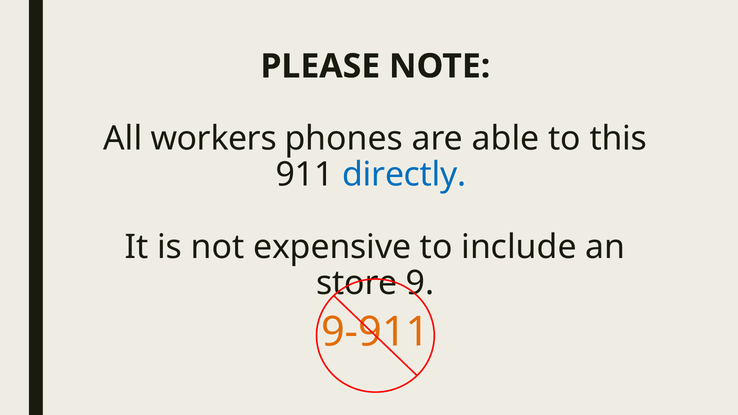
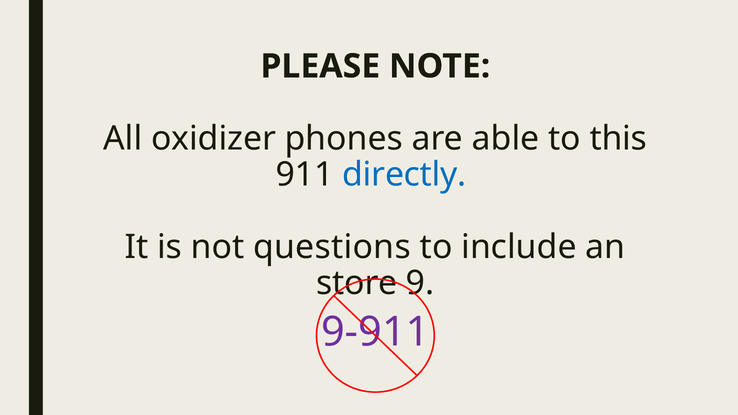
workers: workers -> oxidizer
expensive: expensive -> questions
9-911 colour: orange -> purple
